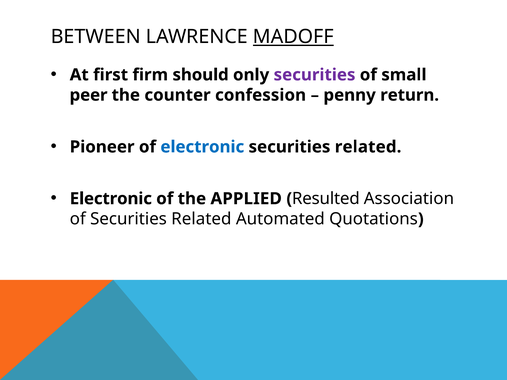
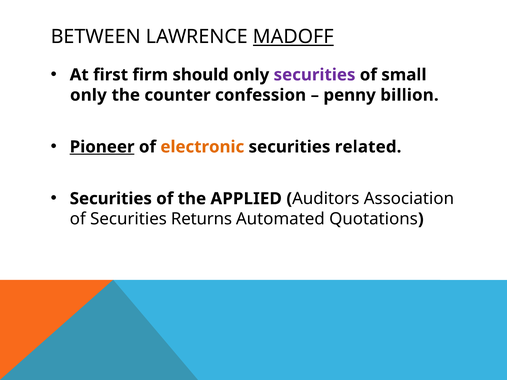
peer at (89, 95): peer -> only
return: return -> billion
Pioneer underline: none -> present
electronic at (202, 147) colour: blue -> orange
Electronic at (111, 199): Electronic -> Securities
Resulted: Resulted -> Auditors
of Securities Related: Related -> Returns
